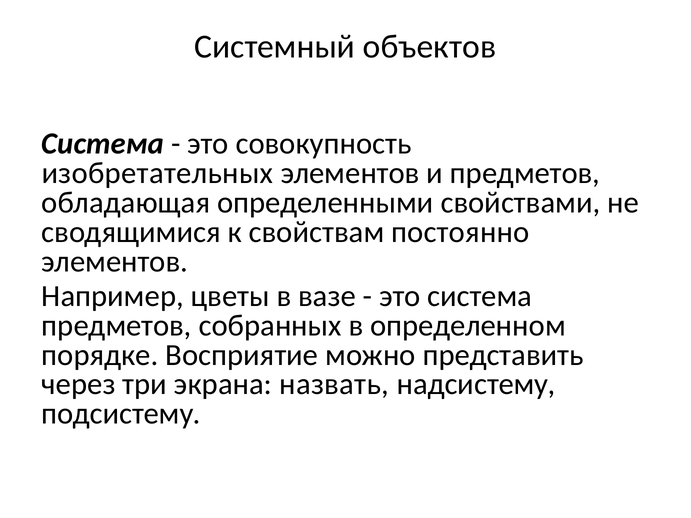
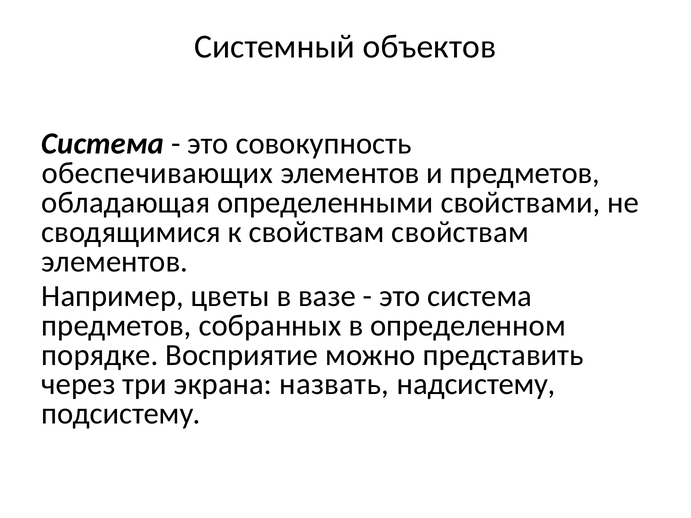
изобретательных: изобретательных -> обеспечивающих
свойствам постоянно: постоянно -> свойствам
